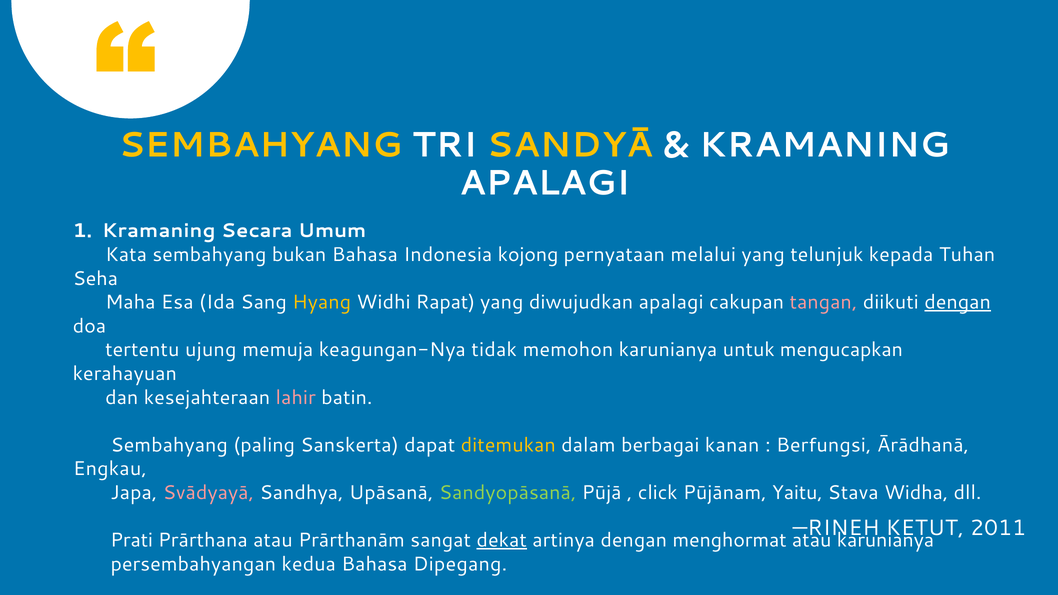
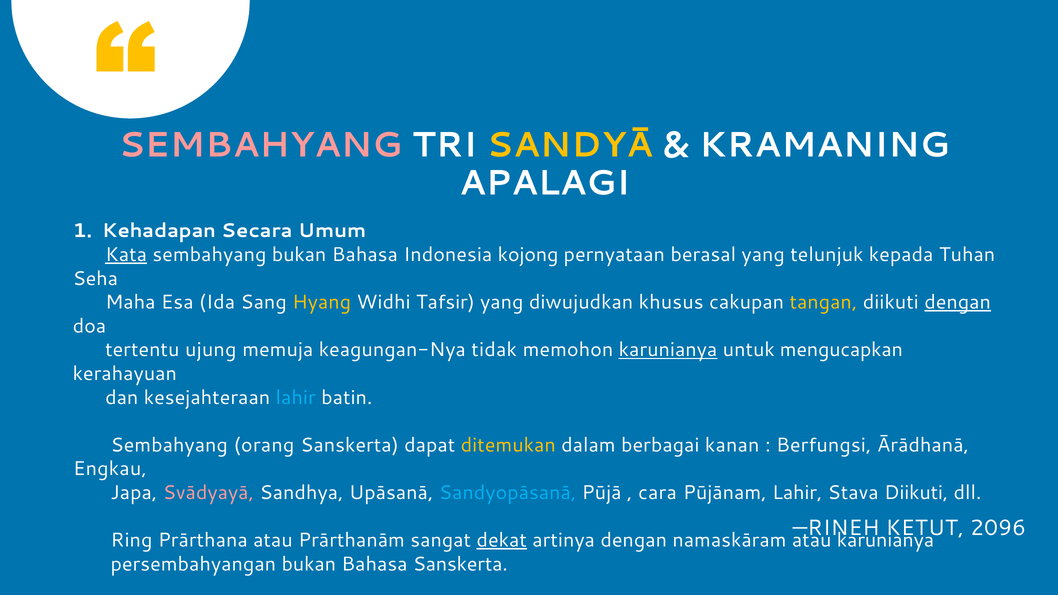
SEMBAHYANG at (261, 145) colour: yellow -> pink
Kramaning at (159, 231): Kramaning -> Kehadapan
Kata underline: none -> present
melalui: melalui -> berasal
Rapat: Rapat -> Tafsir
diwujudkan apalagi: apalagi -> khusus
tangan colour: pink -> yellow
karunianya at (668, 350) underline: none -> present
lahir at (296, 398) colour: pink -> light blue
paling: paling -> orang
Sandyopāsanā colour: light green -> light blue
click: click -> cara
Pūjānam Yaitu: Yaitu -> Lahir
Stava Widha: Widha -> Diikuti
2011: 2011 -> 2096
Prati: Prati -> Ring
menghormat: menghormat -> namaskāram
persembahyangan kedua: kedua -> bukan
Bahasa Dipegang: Dipegang -> Sanskerta
